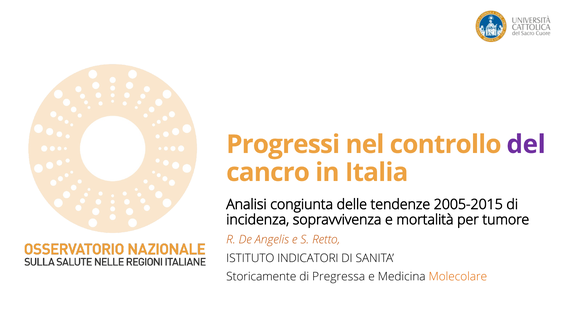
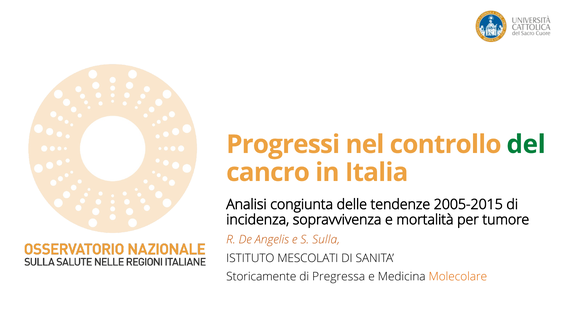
del colour: purple -> green
Retto: Retto -> Sulla
INDICATORI: INDICATORI -> MESCOLATI
